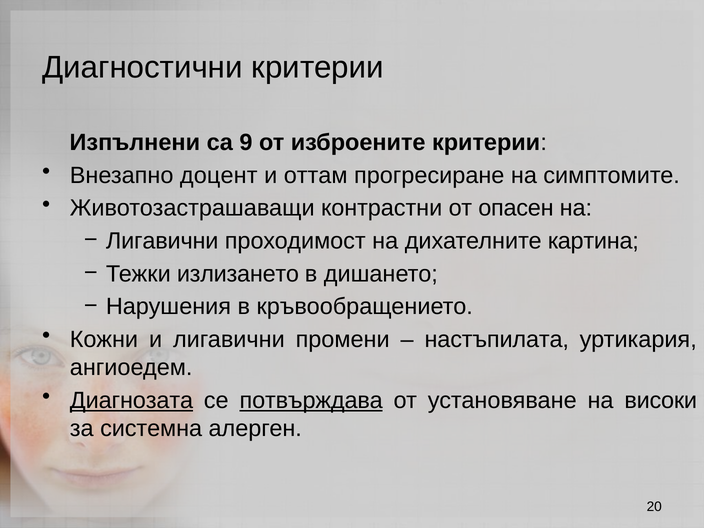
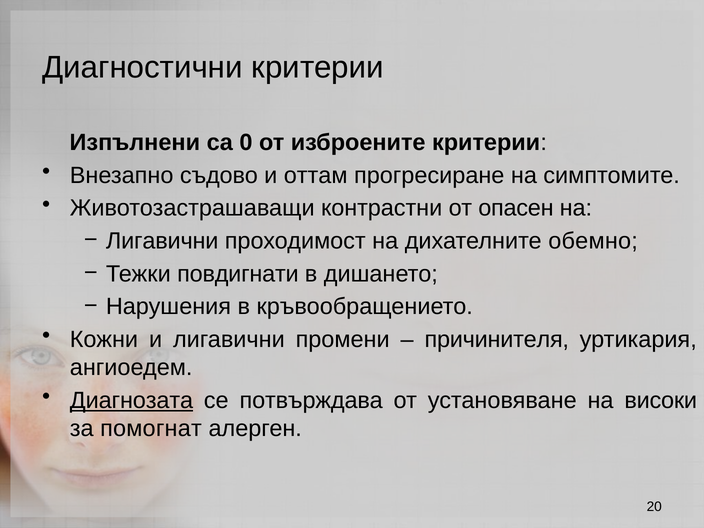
9: 9 -> 0
доцент: доцент -> съдово
картина: картина -> обемно
излизането: излизането -> повдигнати
настъпилата: настъпилата -> причинителя
потвърждава underline: present -> none
системна: системна -> помогнат
